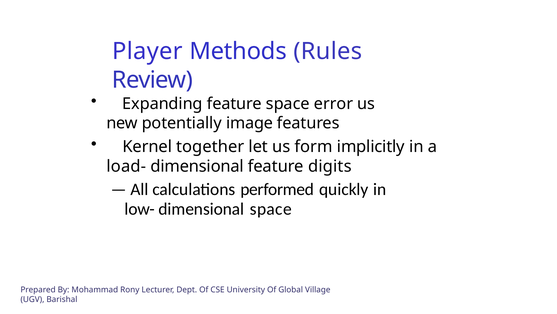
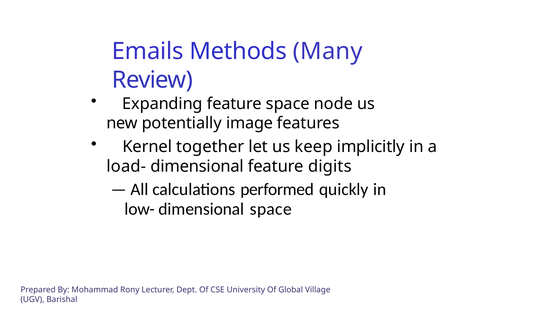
Player: Player -> Emails
Rules: Rules -> Many
error: error -> node
form: form -> keep
